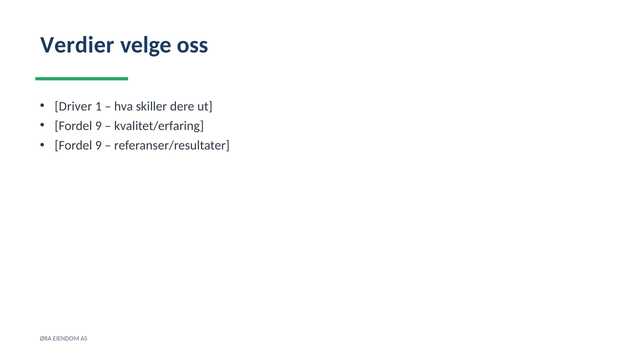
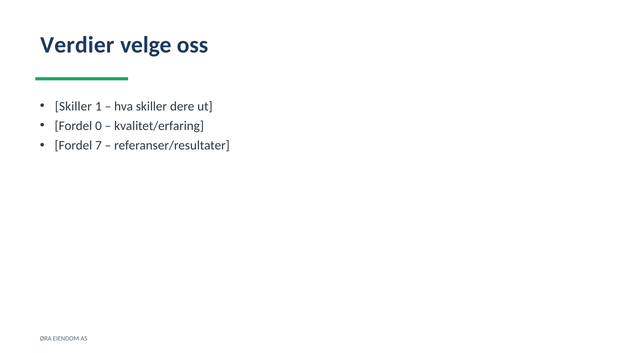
Driver at (73, 106): Driver -> Skiller
9 at (98, 126): 9 -> 0
9 at (98, 146): 9 -> 7
